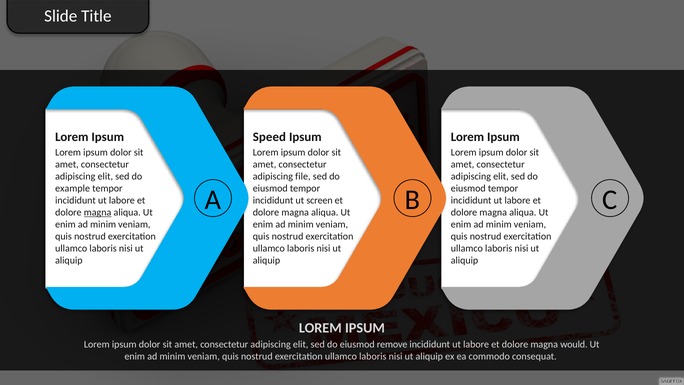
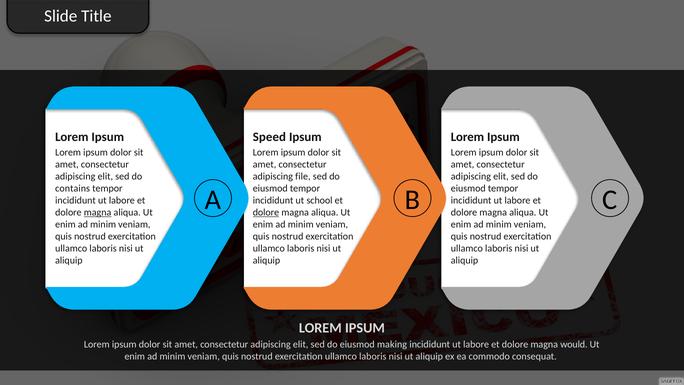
example: example -> contains
screen: screen -> school
dolore at (266, 212) underline: none -> present
remove: remove -> making
